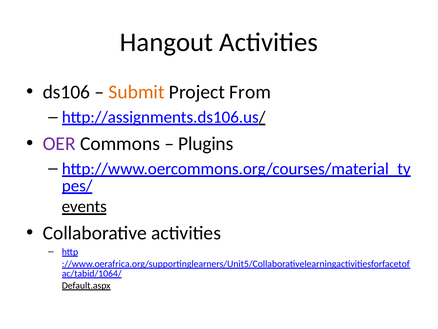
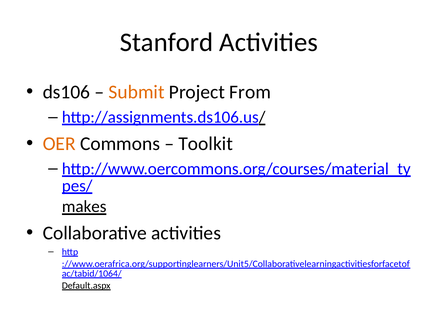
Hangout: Hangout -> Stanford
OER colour: purple -> orange
Plugins: Plugins -> Toolkit
events: events -> makes
